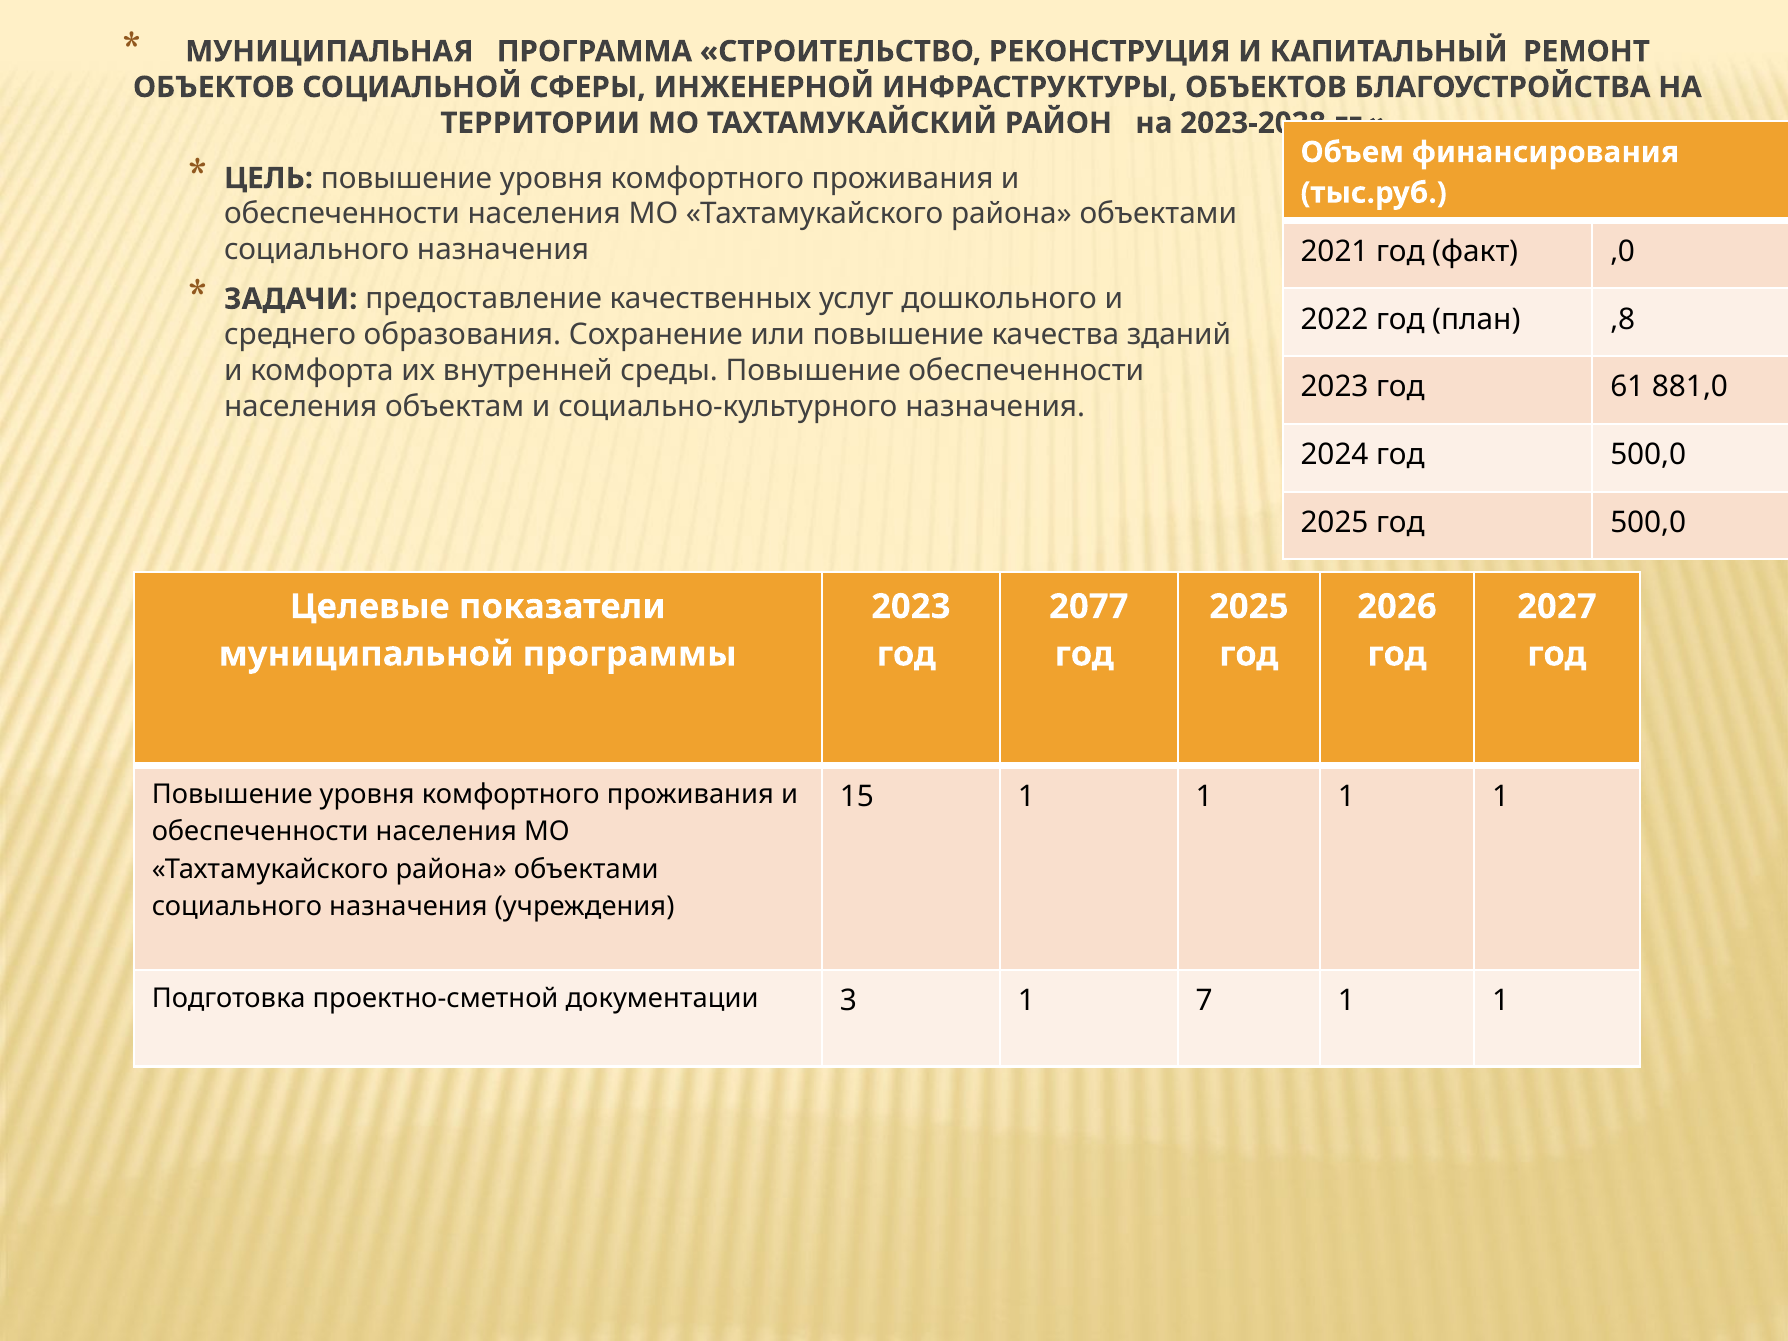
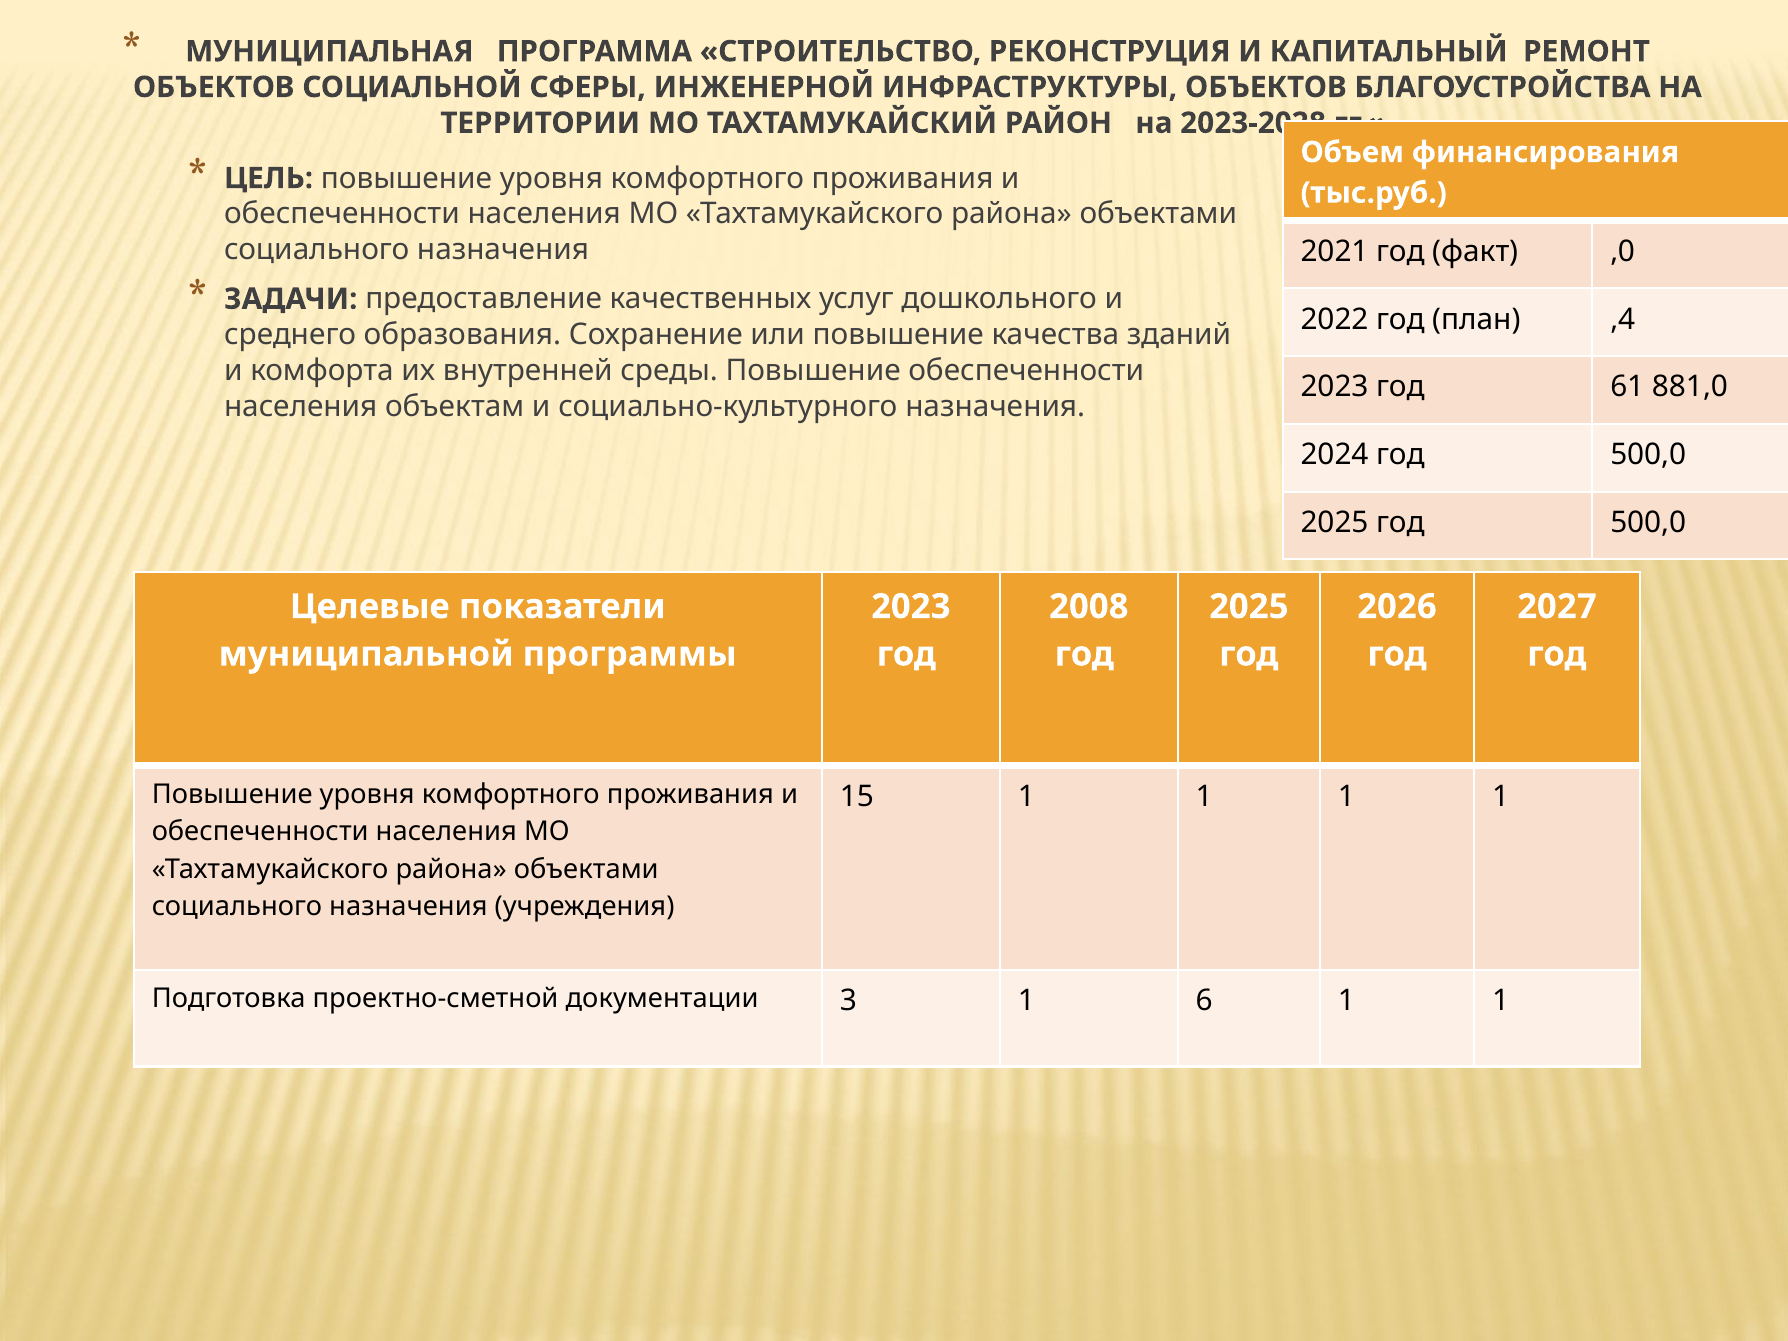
,8: ,8 -> ,4
2077: 2077 -> 2008
7: 7 -> 6
